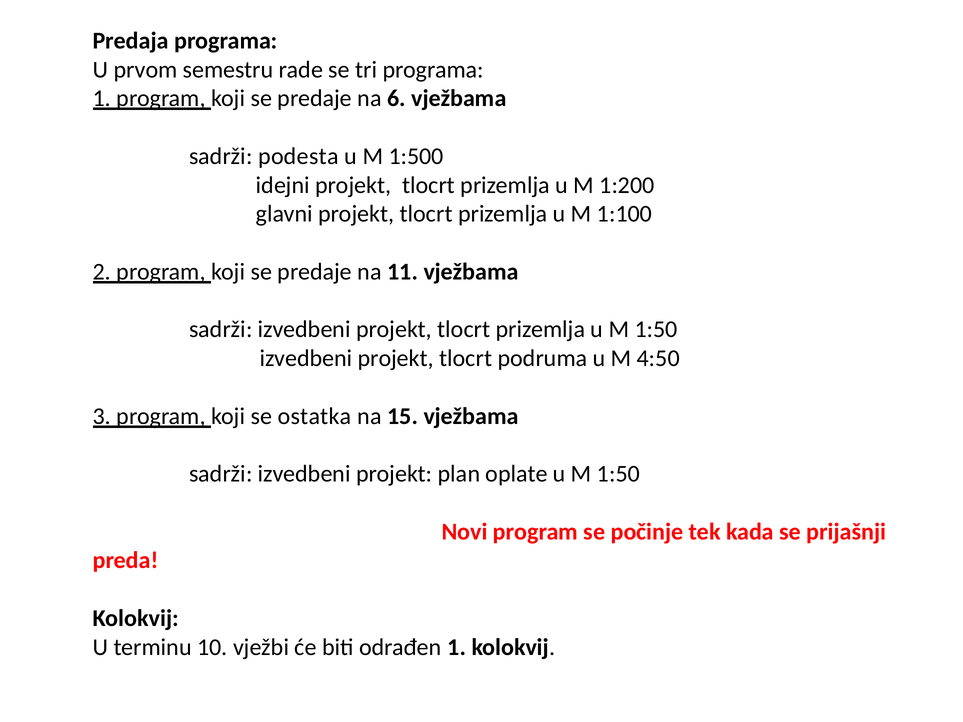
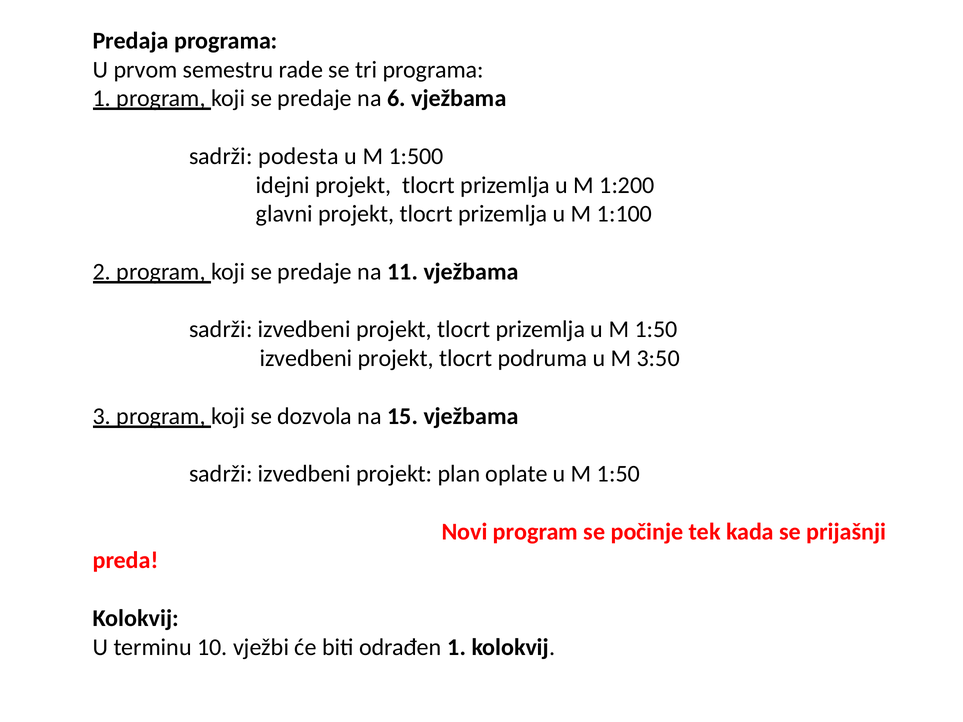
4:50: 4:50 -> 3:50
ostatka: ostatka -> dozvola
